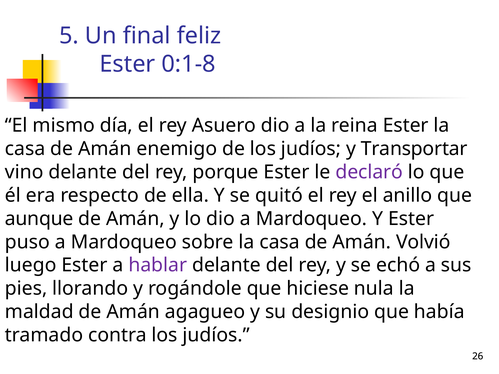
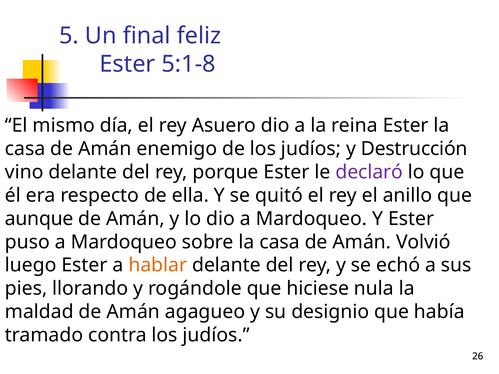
0:1-8: 0:1-8 -> 5:1-8
Transportar: Transportar -> Destrucción
hablar colour: purple -> orange
